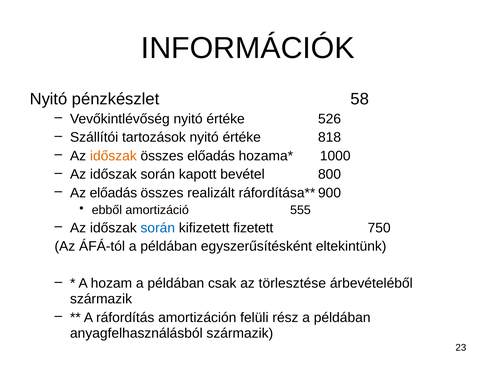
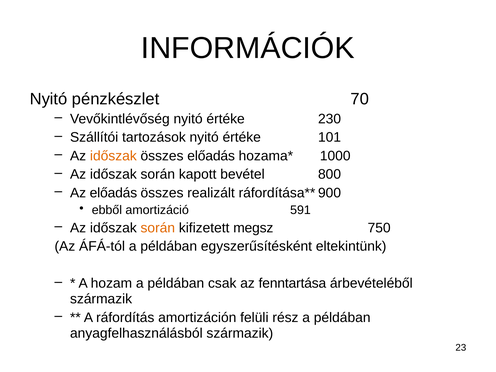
58: 58 -> 70
526: 526 -> 230
818: 818 -> 101
555: 555 -> 591
során at (158, 228) colour: blue -> orange
fizetett: fizetett -> megsz
törlesztése: törlesztése -> fenntartása
